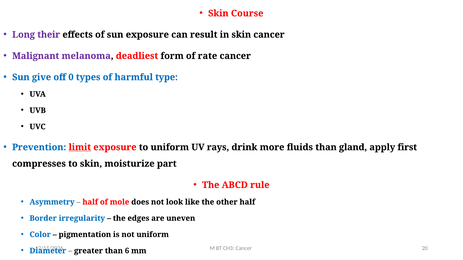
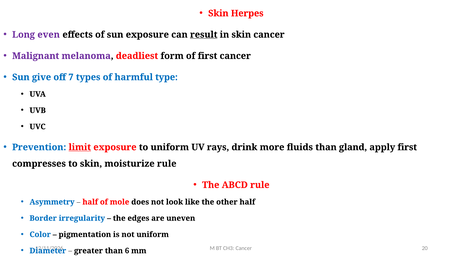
Course: Course -> Herpes
their: their -> even
result underline: none -> present
of rate: rate -> first
0: 0 -> 7
moisturize part: part -> rule
